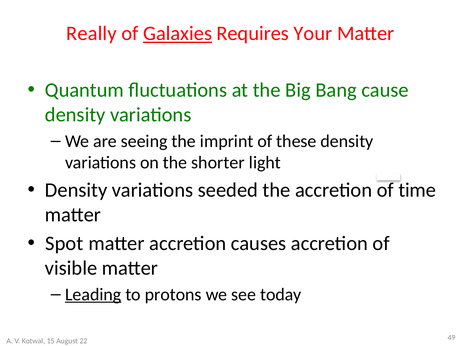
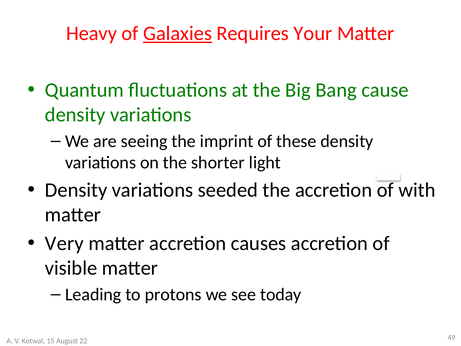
Really: Really -> Heavy
time: time -> with
Spot: Spot -> Very
Leading underline: present -> none
